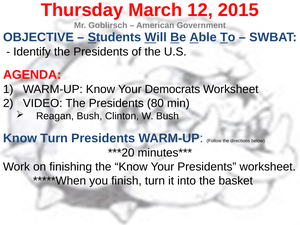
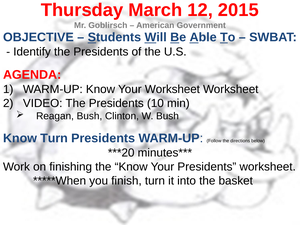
Your Democrats: Democrats -> Worksheet
80: 80 -> 10
